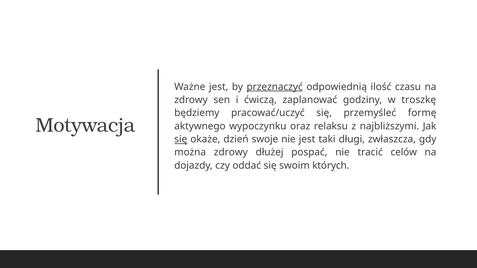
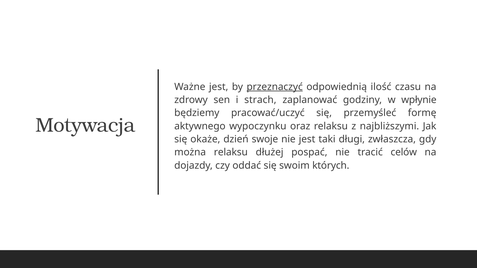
ćwiczą: ćwiczą -> strach
troszkę: troszkę -> wpłynie
się at (181, 139) underline: present -> none
można zdrowy: zdrowy -> relaksu
